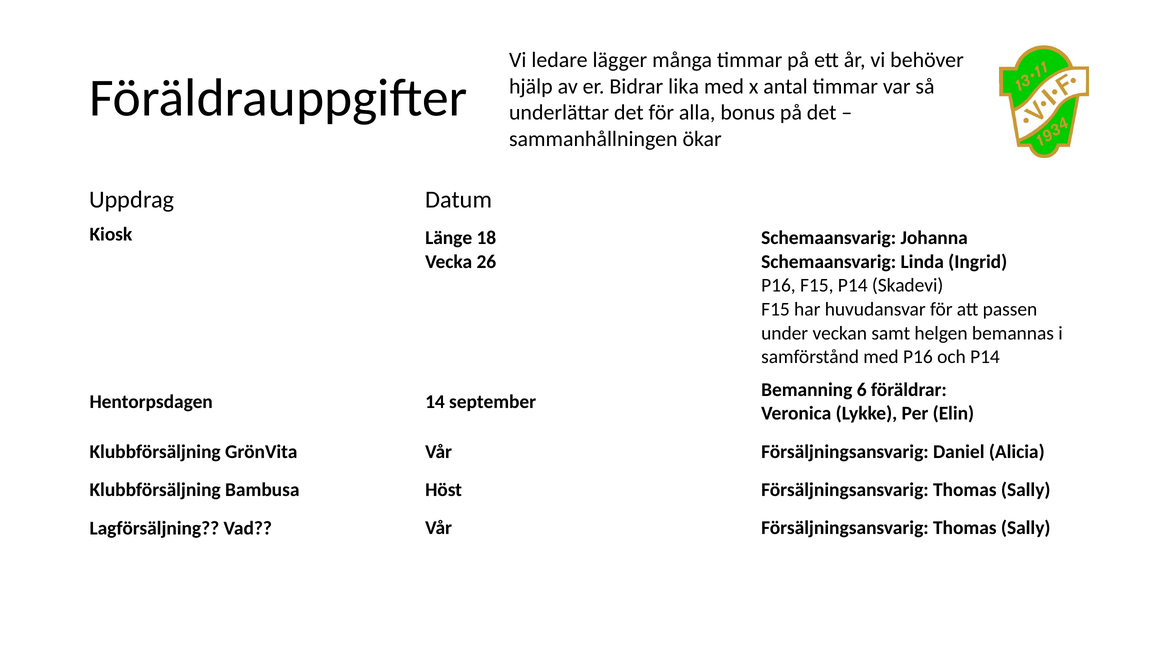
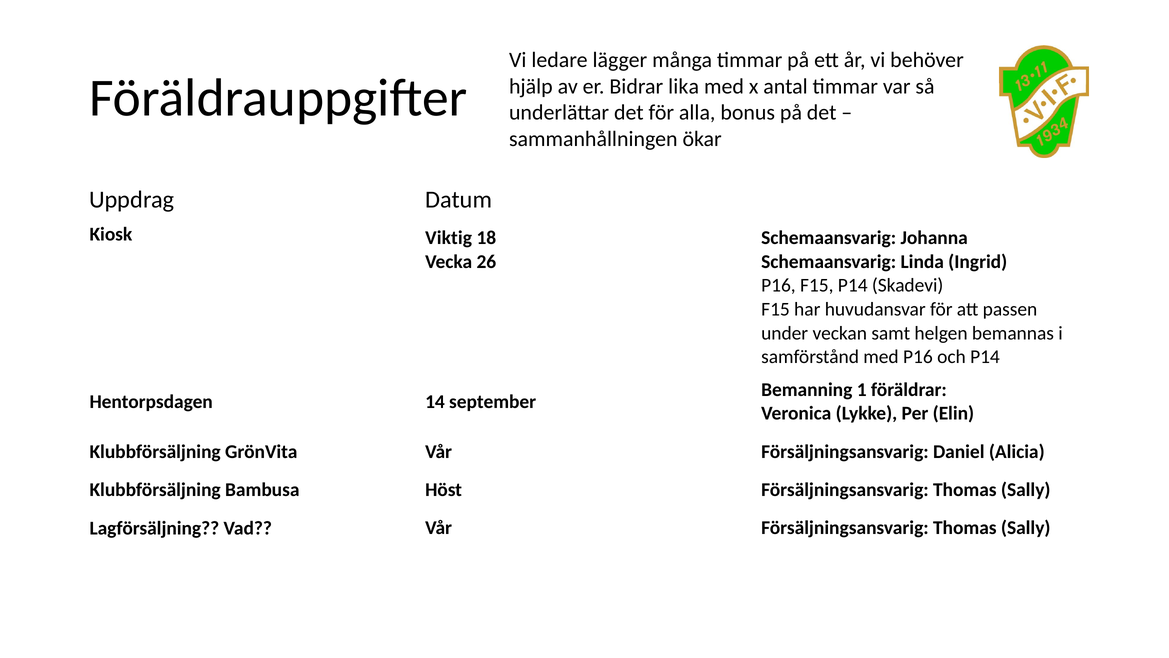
Länge: Länge -> Viktig
6: 6 -> 1
